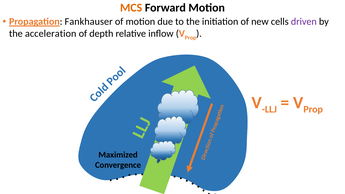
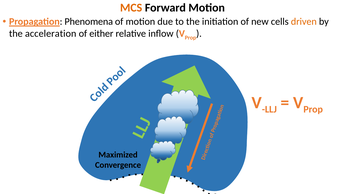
Fankhauser: Fankhauser -> Phenomena
driven colour: purple -> orange
depth: depth -> either
